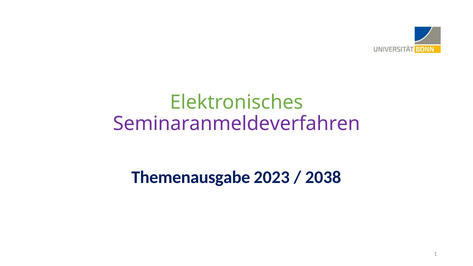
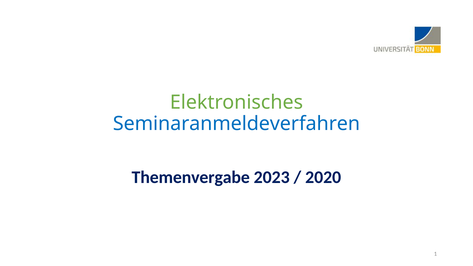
Seminaranmeldeverfahren colour: purple -> blue
Themenausgabe: Themenausgabe -> Themenvergabe
2038: 2038 -> 2020
